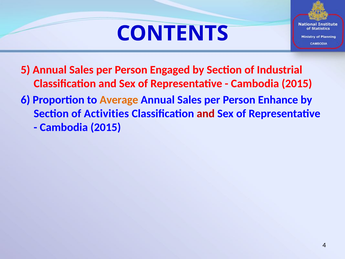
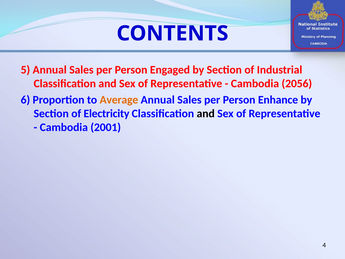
2015 at (297, 84): 2015 -> 2056
Activities: Activities -> Electricity
and at (206, 114) colour: red -> black
2015 at (106, 127): 2015 -> 2001
